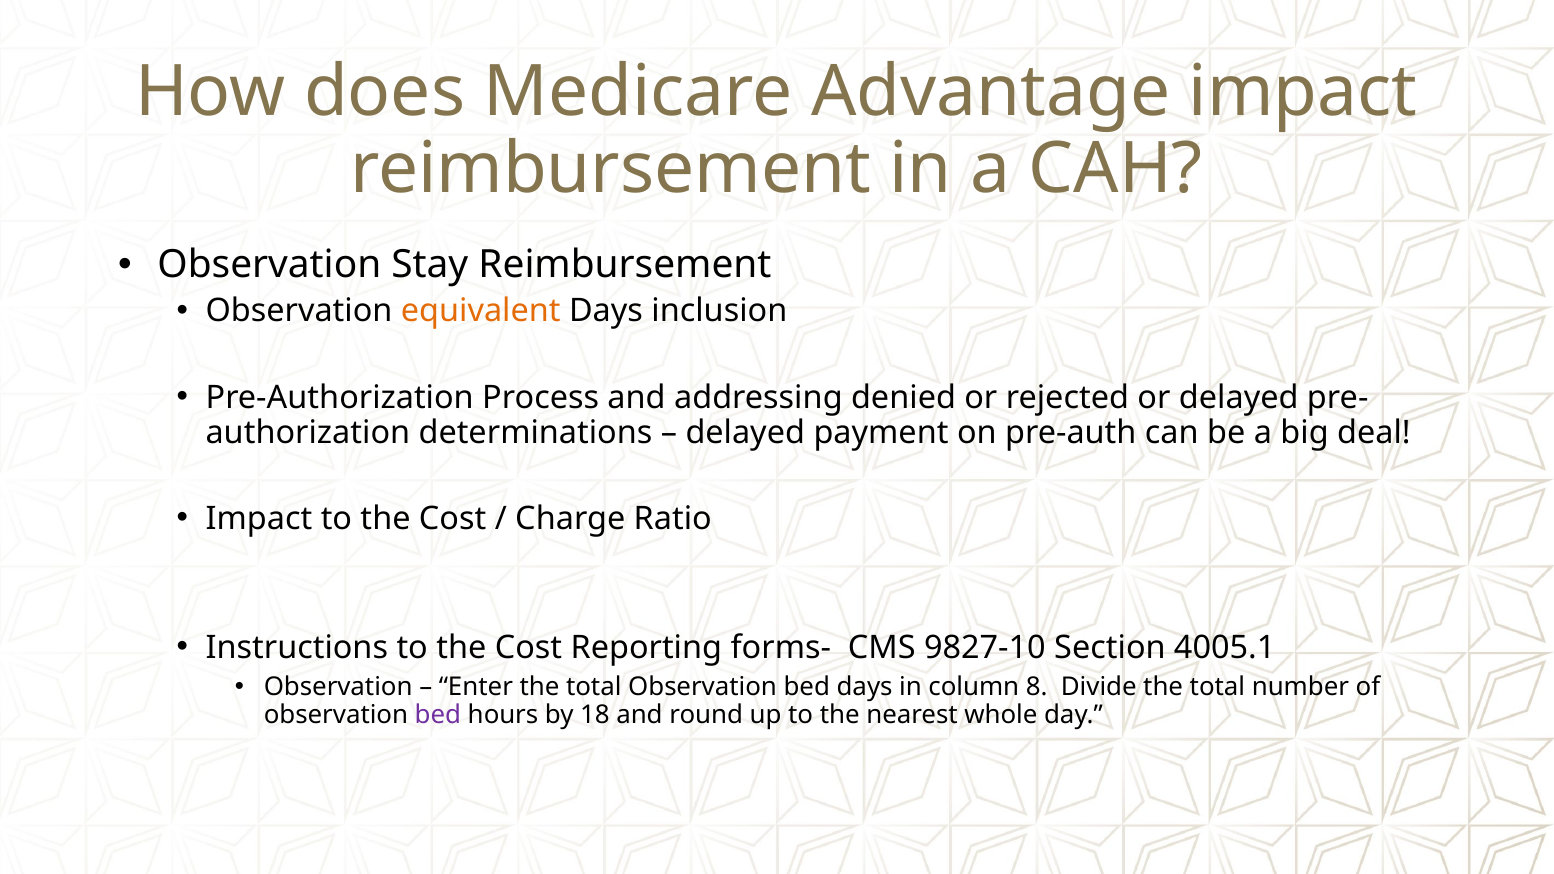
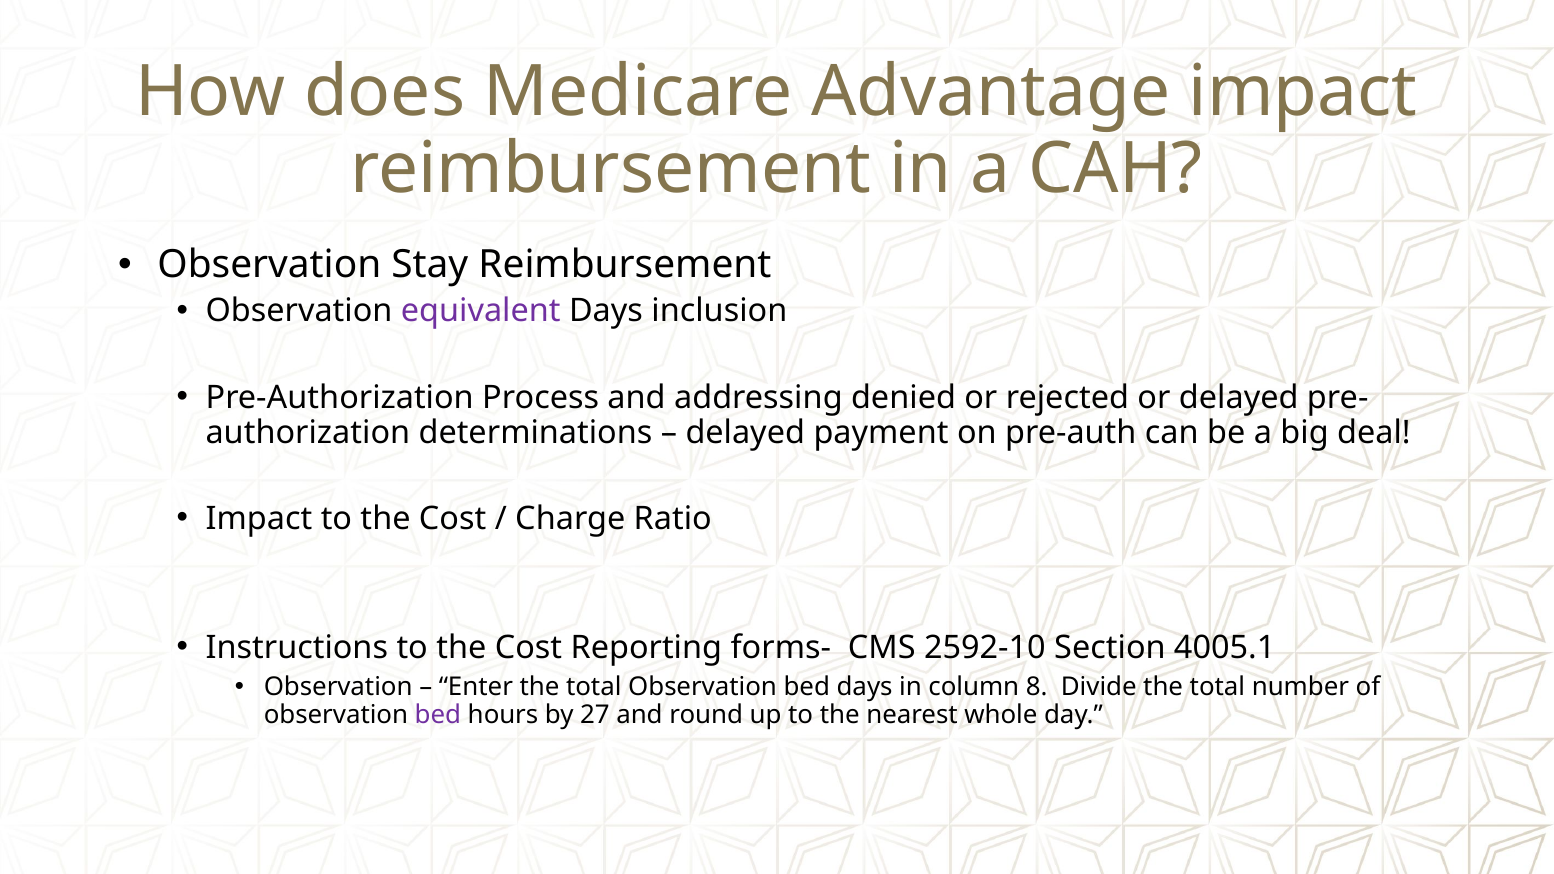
equivalent colour: orange -> purple
9827-10: 9827-10 -> 2592-10
18: 18 -> 27
